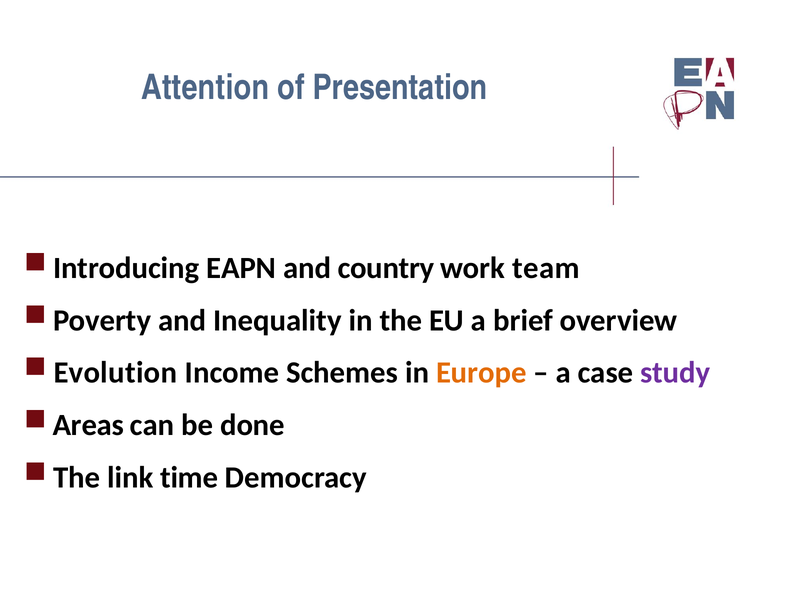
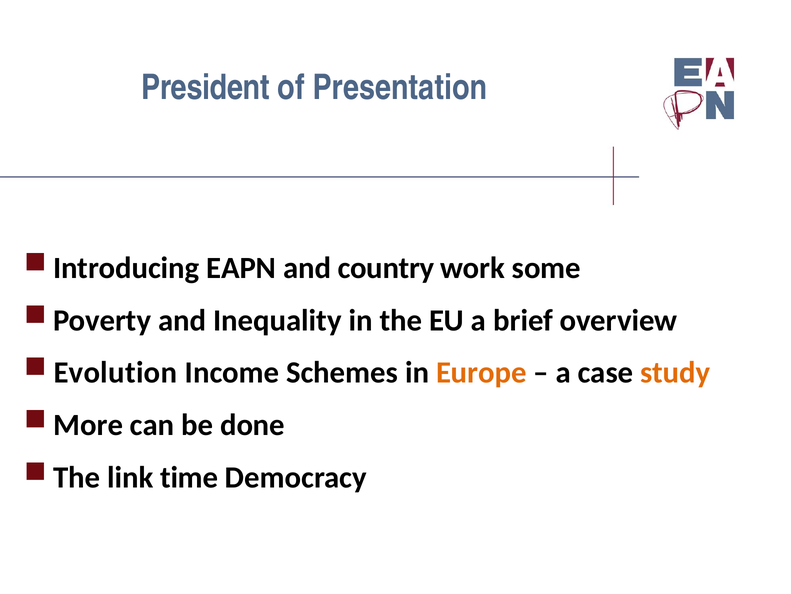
Attention: Attention -> President
team: team -> some
study colour: purple -> orange
Areas: Areas -> More
